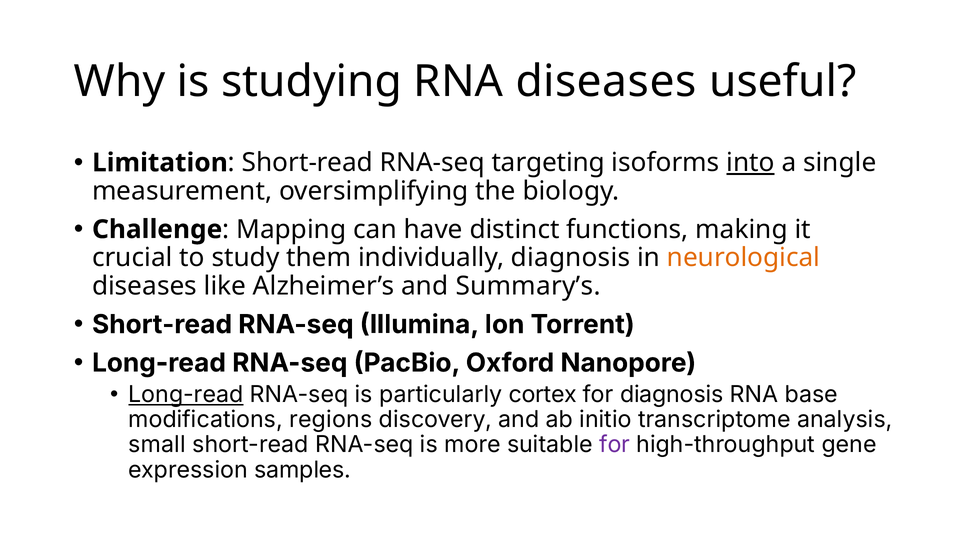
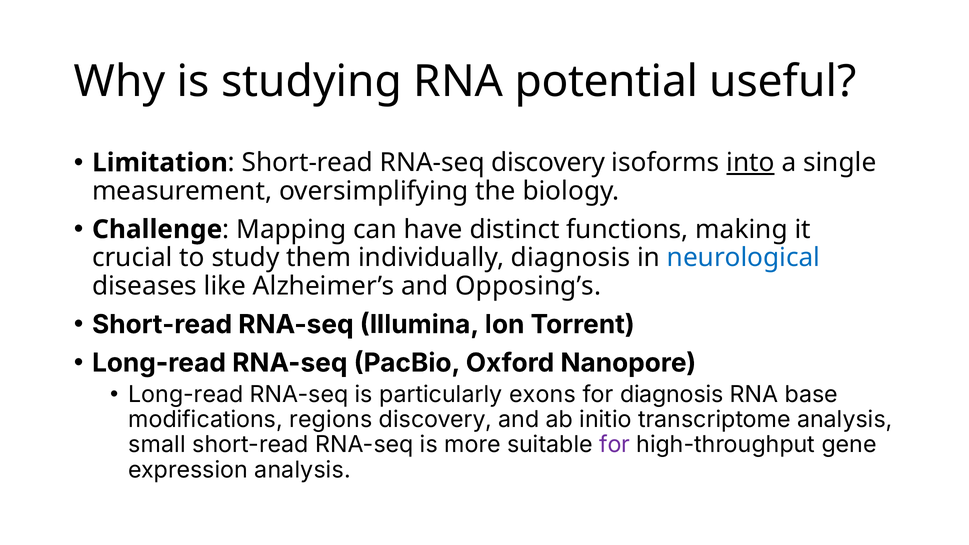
RNA diseases: diseases -> potential
RNA-seq targeting: targeting -> discovery
neurological colour: orange -> blue
Summary’s: Summary’s -> Opposing’s
Long-read at (186, 395) underline: present -> none
cortex: cortex -> exons
expression samples: samples -> analysis
